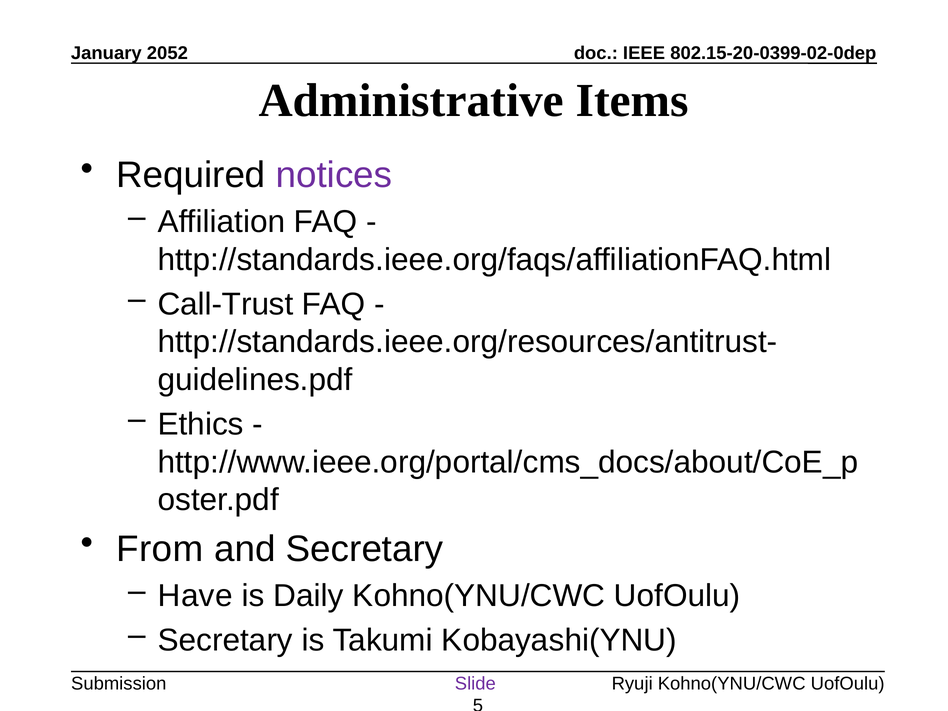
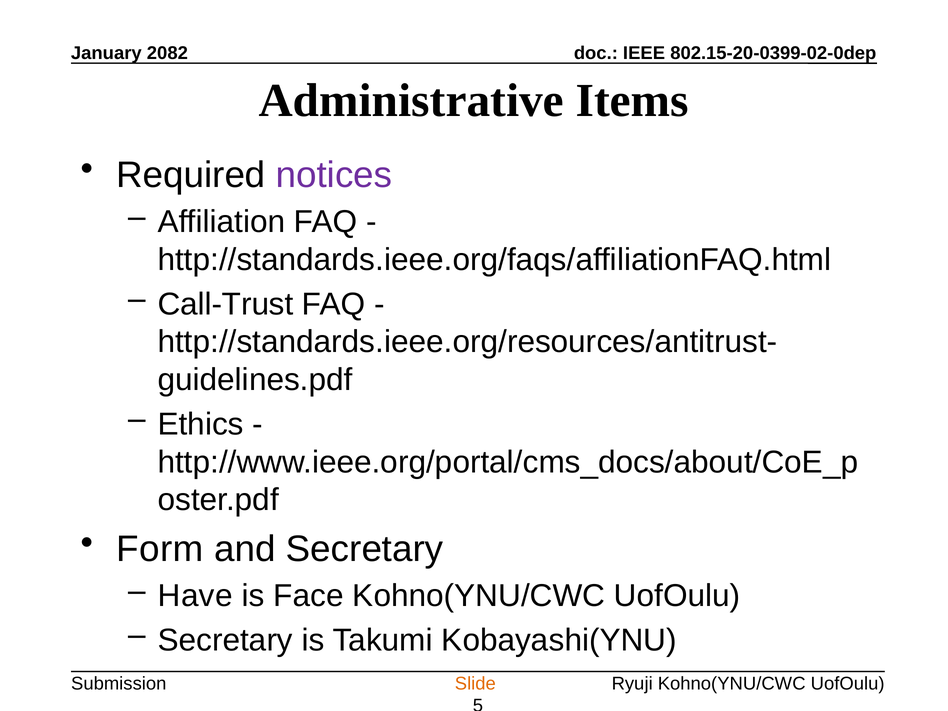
2052: 2052 -> 2082
From: From -> Form
Daily: Daily -> Face
Slide colour: purple -> orange
